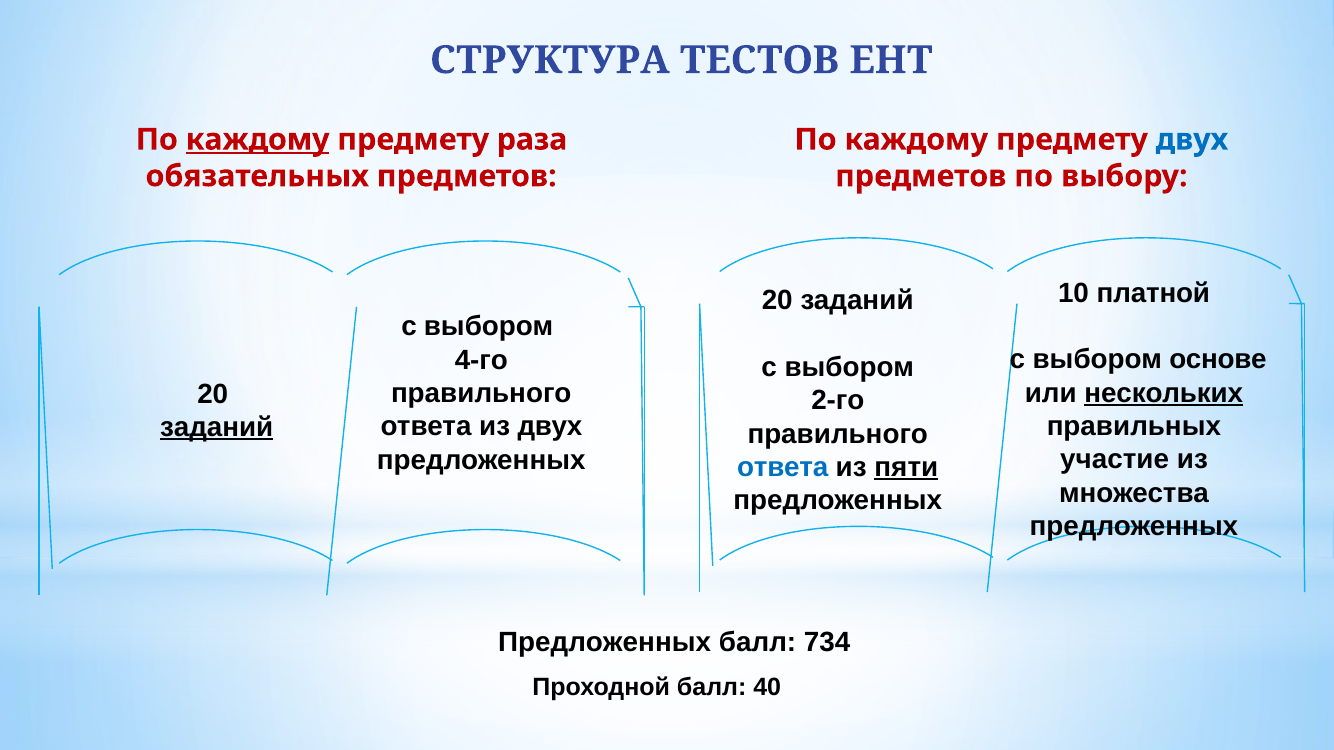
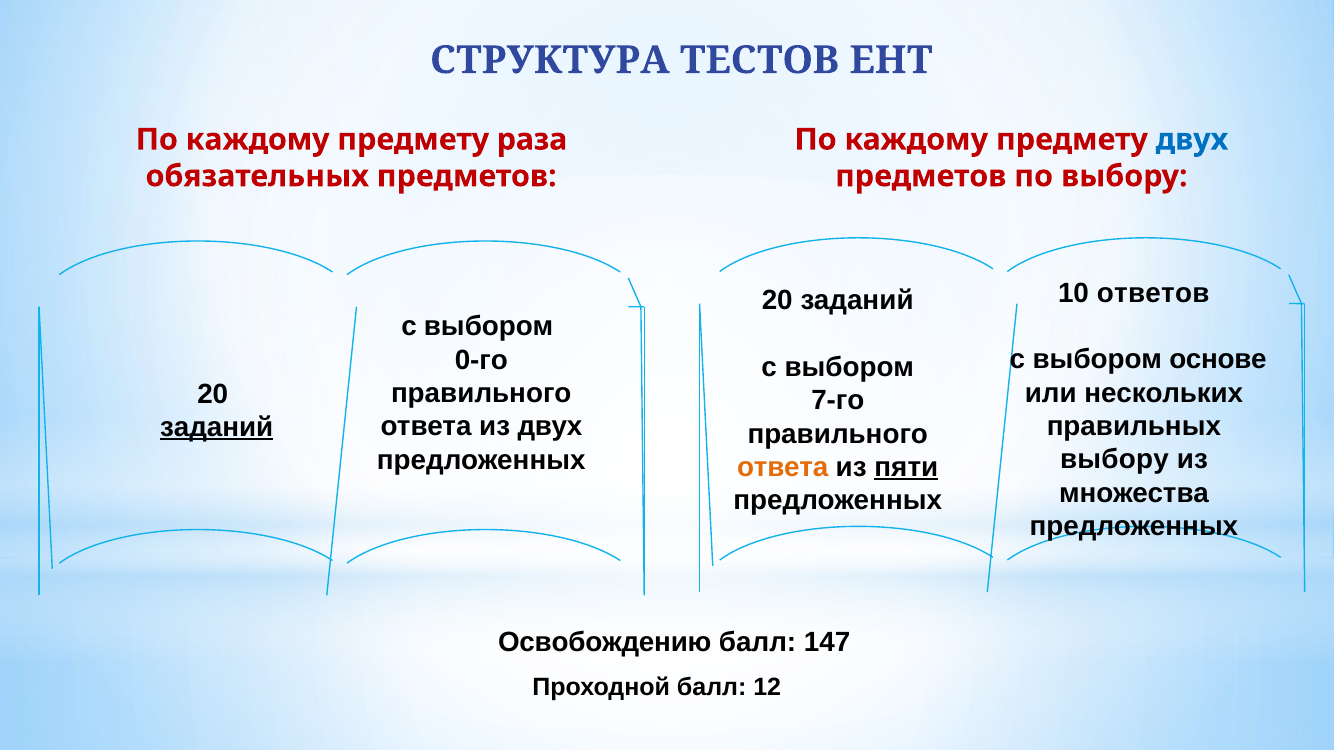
каждому at (258, 140) underline: present -> none
платной: платной -> ответов
4-го: 4-го -> 0-го
нескольких underline: present -> none
2-го: 2-го -> 7-го
участие at (1115, 460): участие -> выбору
ответа at (783, 468) colour: blue -> orange
Предложенных at (605, 642): Предложенных -> Освобождению
734: 734 -> 147
40: 40 -> 12
